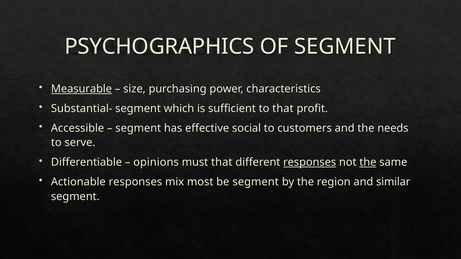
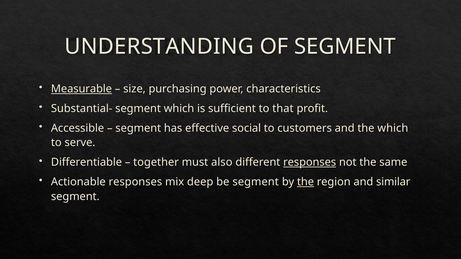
PSYCHOGRAPHICS: PSYCHOGRAPHICS -> UNDERSTANDING
the needs: needs -> which
opinions: opinions -> together
must that: that -> also
the at (368, 162) underline: present -> none
most: most -> deep
the at (306, 182) underline: none -> present
